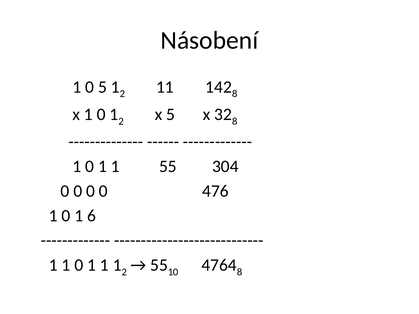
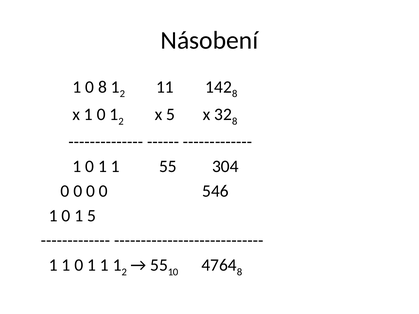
0 5: 5 -> 8
476: 476 -> 546
1 6: 6 -> 5
